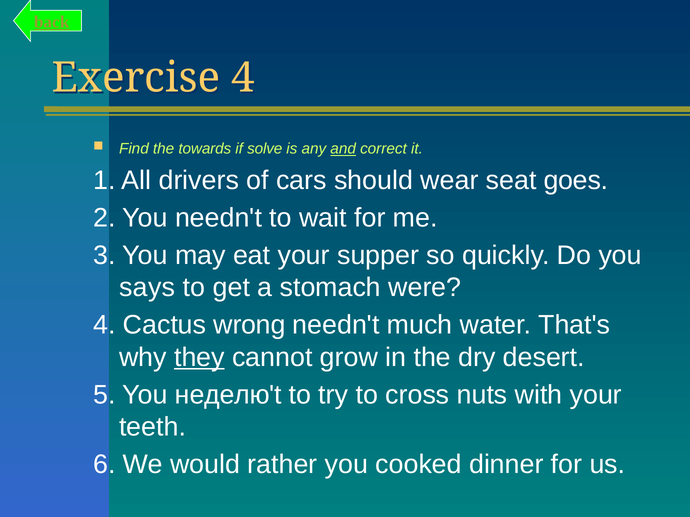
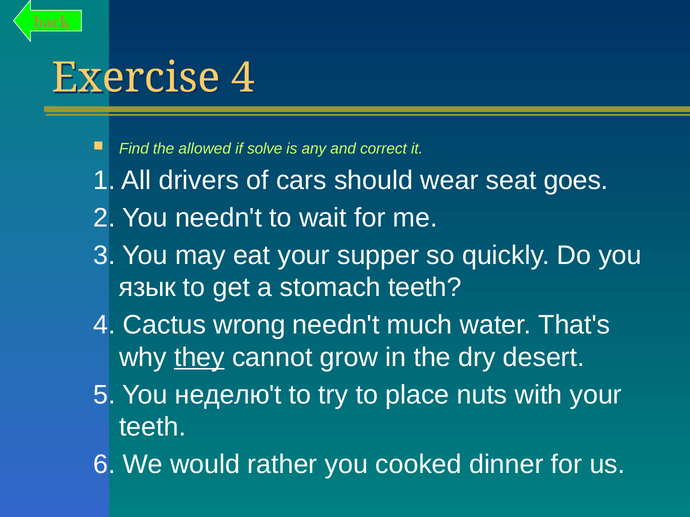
towards: towards -> allowed
and underline: present -> none
says: says -> язык
stomach were: were -> teeth
cross: cross -> place
